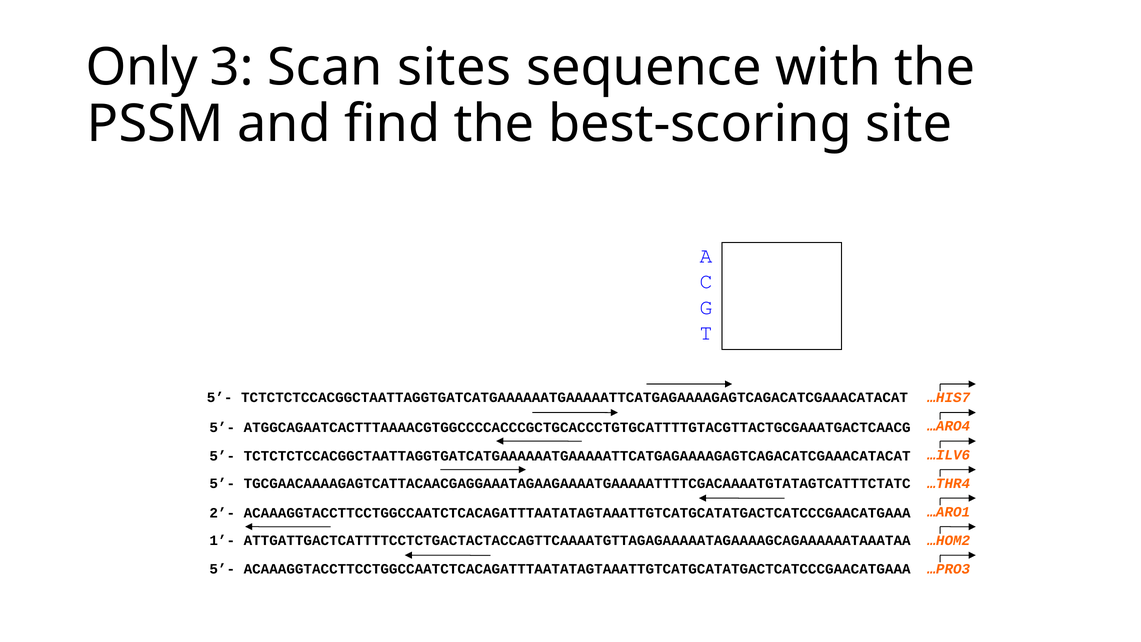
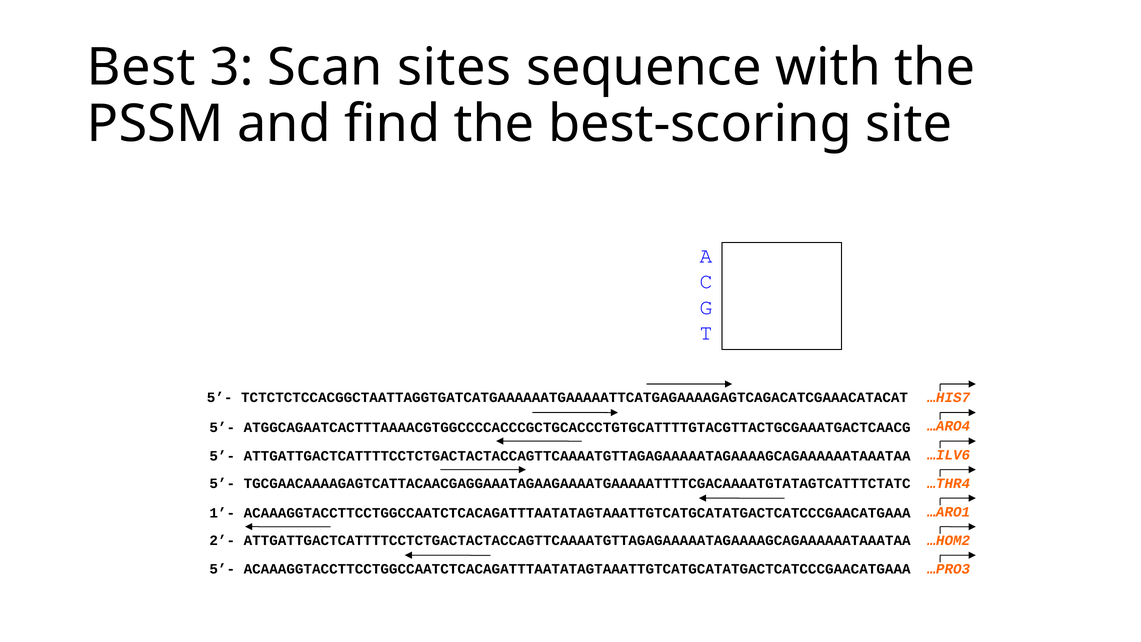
Only: Only -> Best
TCTCTCTCCACGGCTAATTAGGTGATCATGAAAAAATGAAAAATTCATGAGAAAAGAGTCAGACATCGAAACATACAT at (577, 456): TCTCTCTCCACGGCTAATTAGGTGATCATGAAAAAATGAAAAATTCATGAGAAAAGAGTCAGACATCGAAACATACAT -> ATTGATTGACTCATTTTCCTCTGACTACTACCAGTTCAAAATGTTAGAGAAAAATAGAAAAGCAGAAAAAATAAATAA
2’-: 2’- -> 1’-
1’-: 1’- -> 2’-
